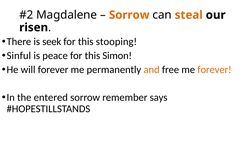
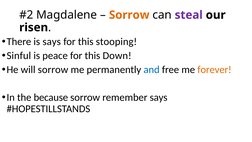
steal colour: orange -> purple
is seek: seek -> says
Simon: Simon -> Down
will forever: forever -> sorrow
and colour: orange -> blue
entered: entered -> because
